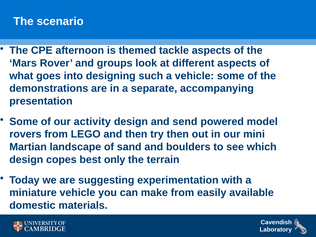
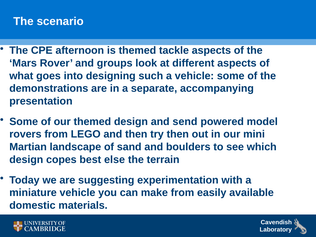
our activity: activity -> themed
only: only -> else
